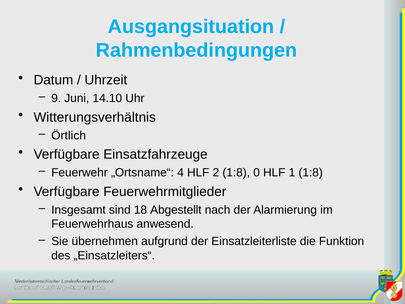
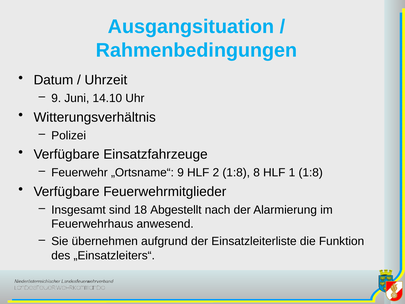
Örtlich: Örtlich -> Polizei
„Ortsname“ 4: 4 -> 9
0: 0 -> 8
